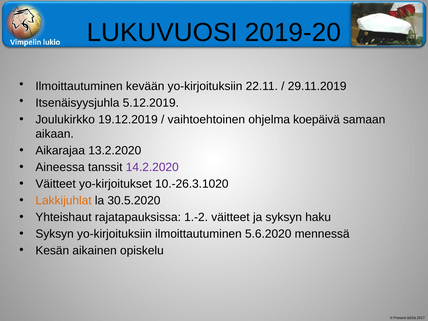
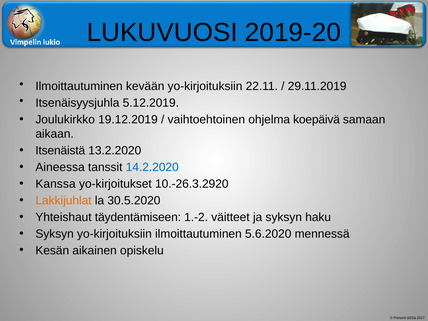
Aikarajaa: Aikarajaa -> Itsenäistä
14.2.2020 colour: purple -> blue
Väitteet at (56, 184): Väitteet -> Kanssa
10.-26.3.1020: 10.-26.3.1020 -> 10.-26.3.2920
rajatapauksissa: rajatapauksissa -> täydentämiseen
